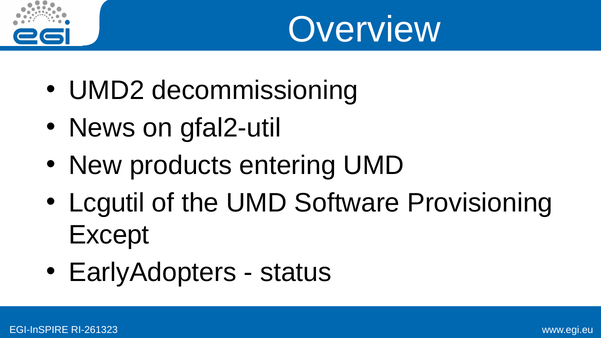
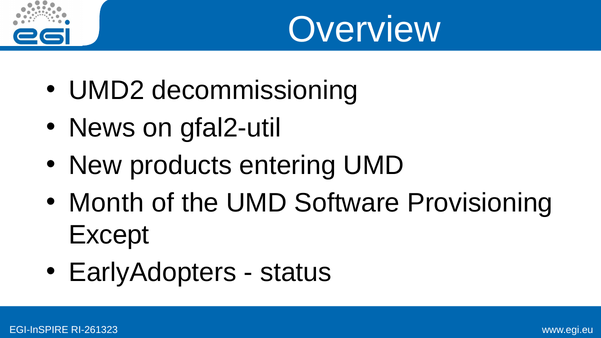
Lcgutil: Lcgutil -> Month
